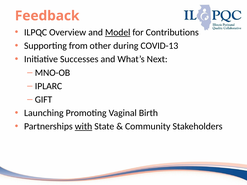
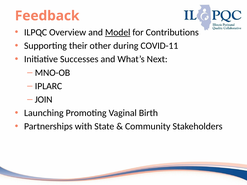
from: from -> their
COVID-13: COVID-13 -> COVID-11
GIFT: GIFT -> JOIN
with underline: present -> none
